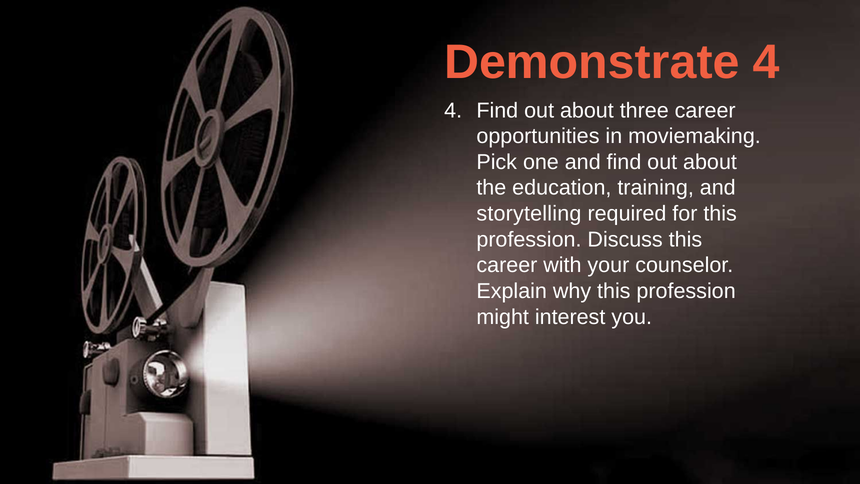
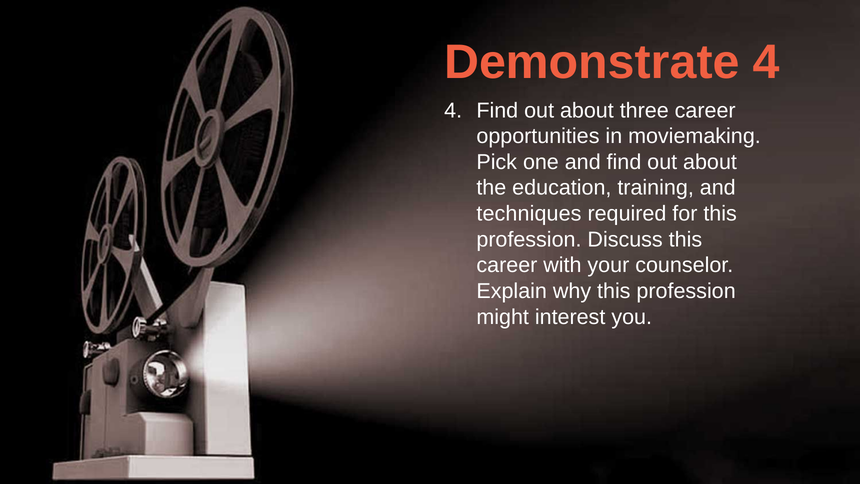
storytelling: storytelling -> techniques
